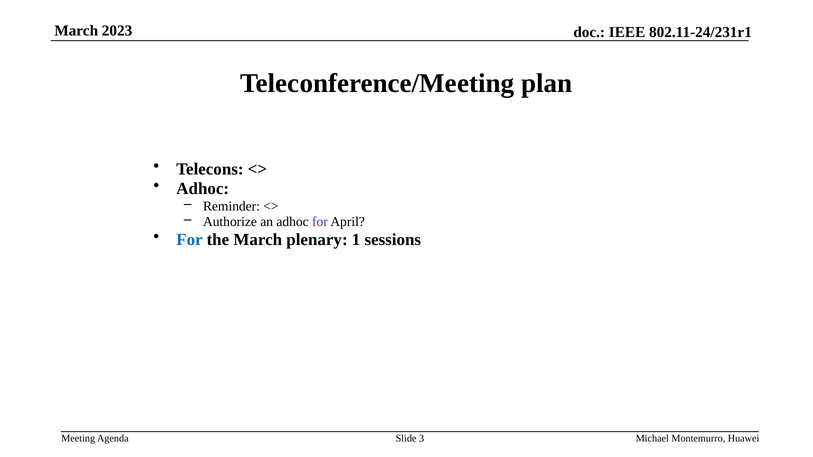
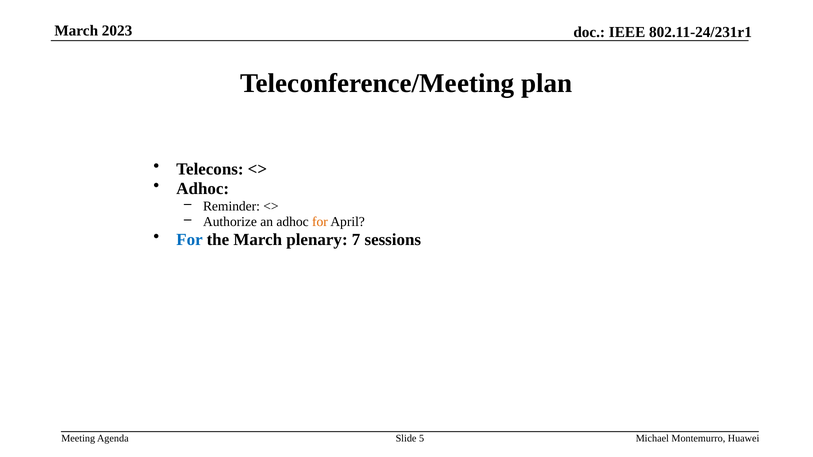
for at (320, 222) colour: purple -> orange
1: 1 -> 7
3: 3 -> 5
